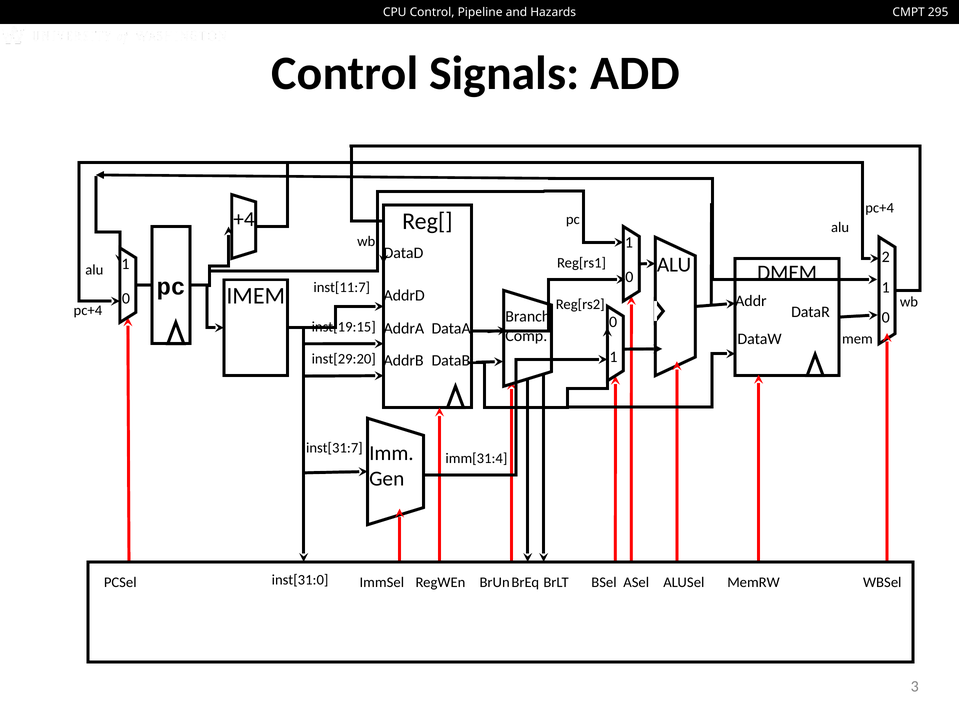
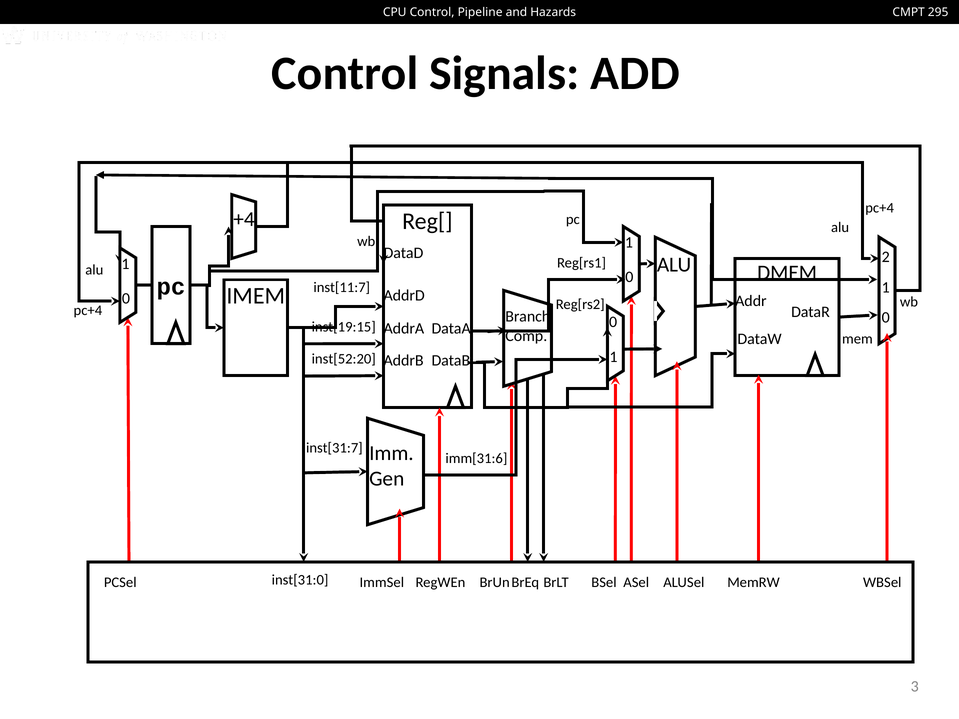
inst[29:20: inst[29:20 -> inst[52:20
imm[31:4: imm[31:4 -> imm[31:6
